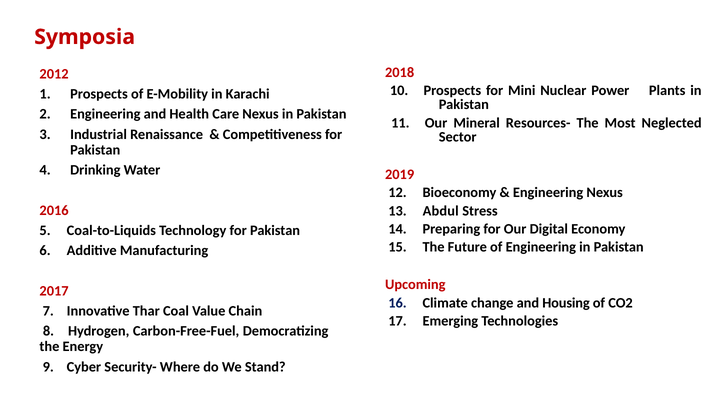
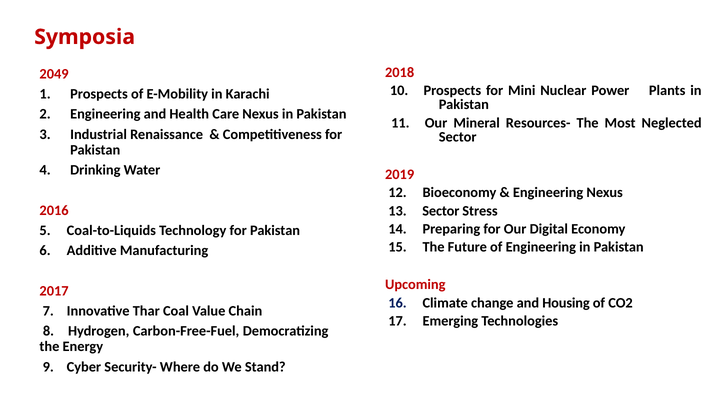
2012: 2012 -> 2049
13 Abdul: Abdul -> Sector
